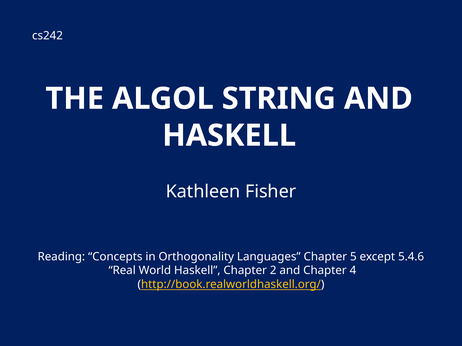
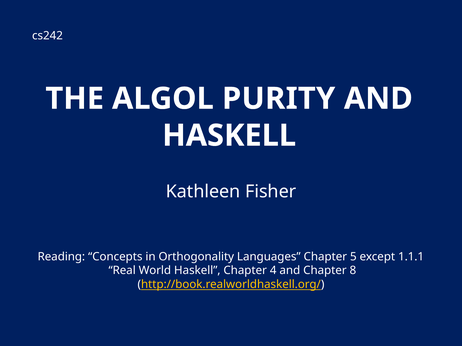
STRING: STRING -> PURITY
5.4.6: 5.4.6 -> 1.1.1
2: 2 -> 4
4: 4 -> 8
